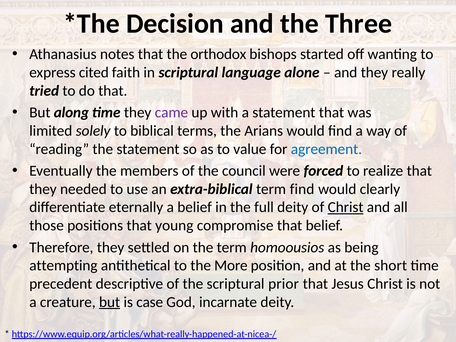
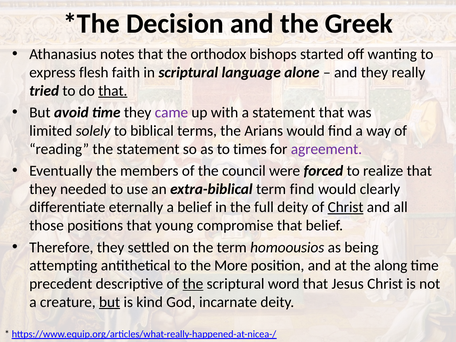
Three: Three -> Greek
cited: cited -> flesh
that at (113, 91) underline: none -> present
along: along -> avoid
value: value -> times
agreement colour: blue -> purple
short: short -> along
the at (193, 284) underline: none -> present
prior: prior -> word
case: case -> kind
